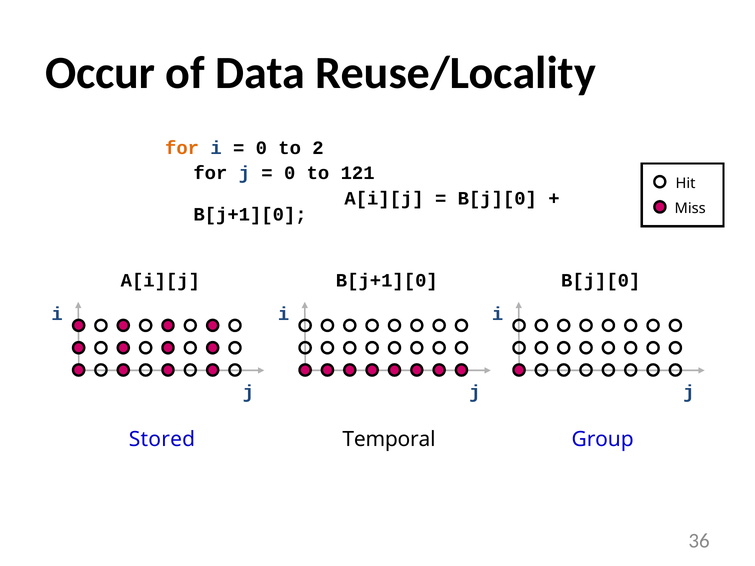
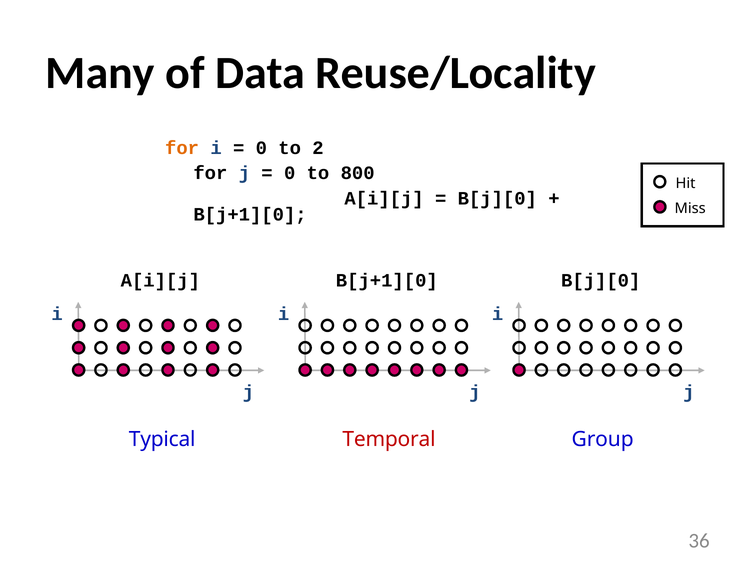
Occur: Occur -> Many
121: 121 -> 800
Stored: Stored -> Typical
Temporal colour: black -> red
